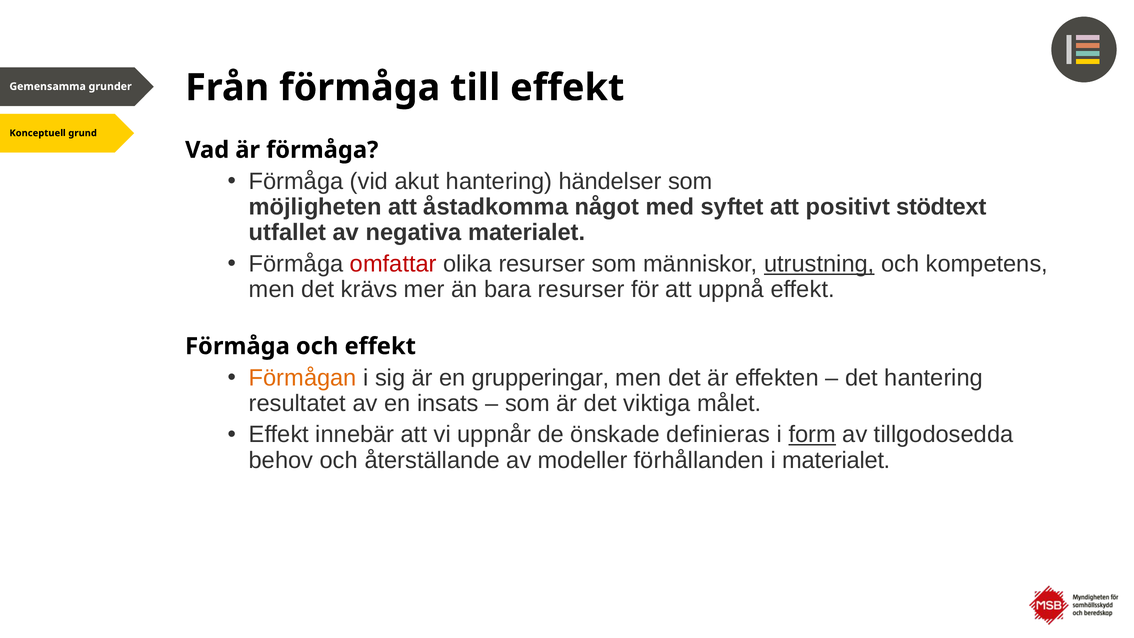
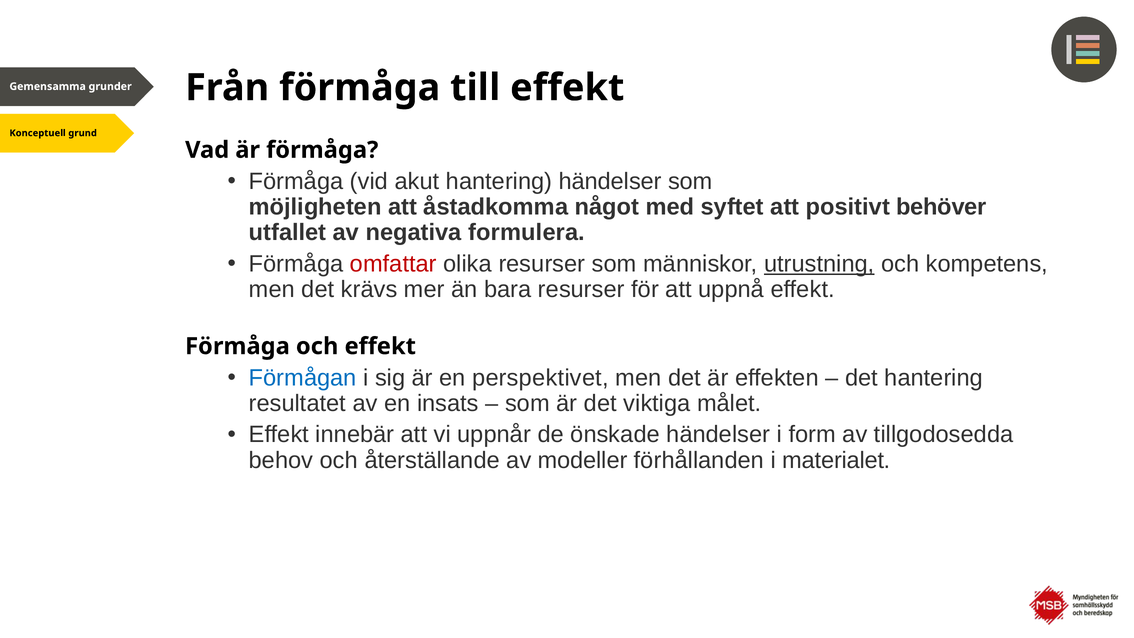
stödtext: stödtext -> behöver
negativa materialet: materialet -> formulera
Förmågan colour: orange -> blue
grupperingar: grupperingar -> perspektivet
önskade definieras: definieras -> händelser
form underline: present -> none
